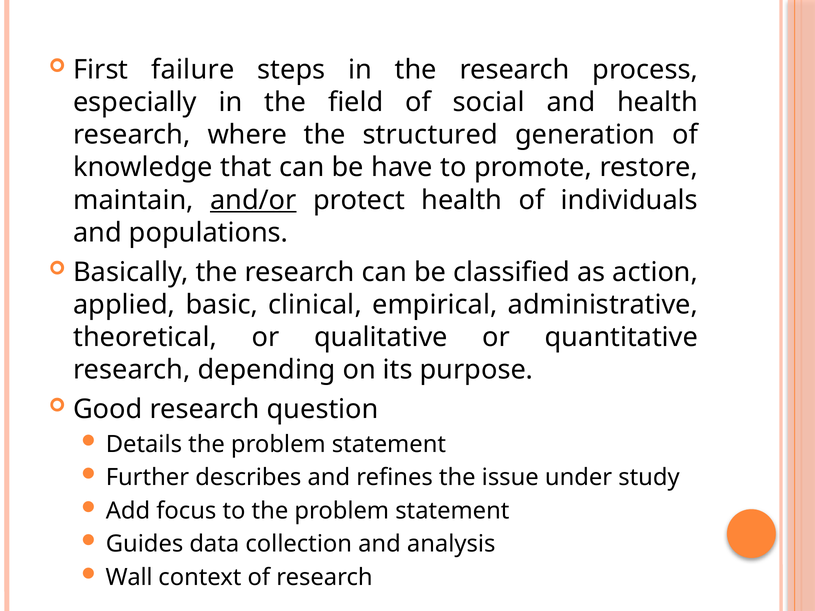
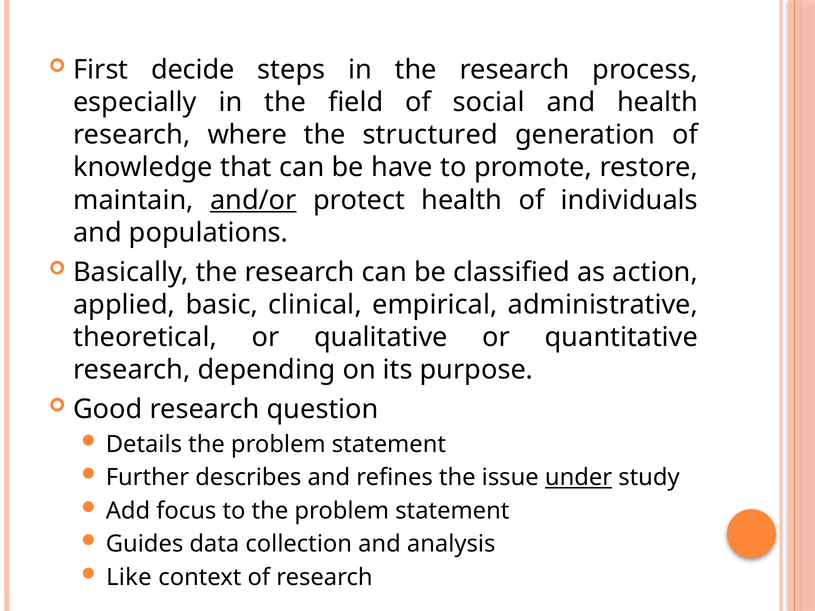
failure: failure -> decide
under underline: none -> present
Wall: Wall -> Like
